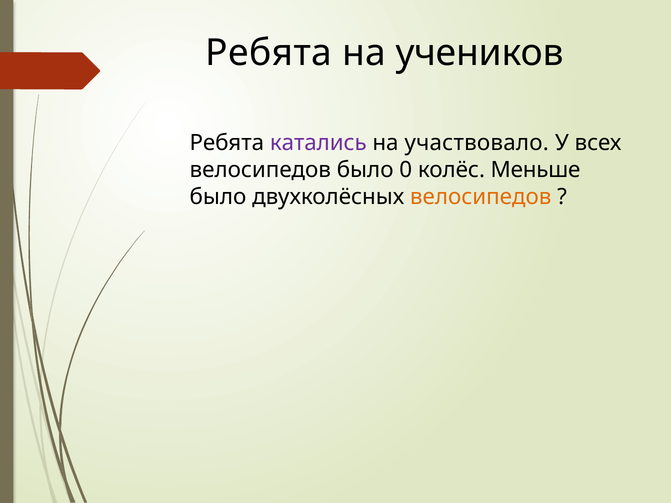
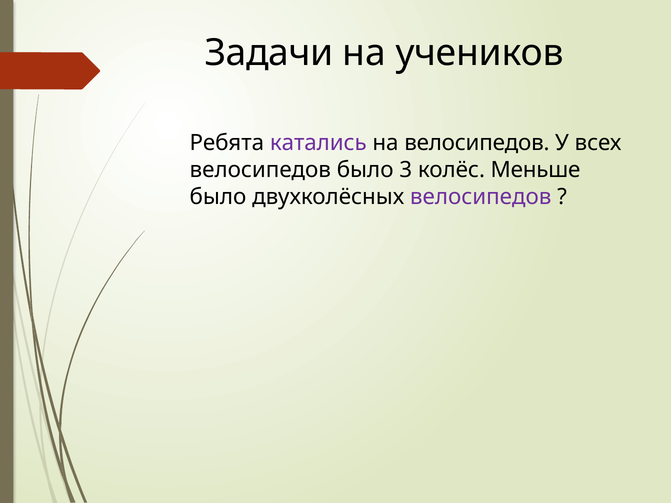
Ребята at (269, 53): Ребята -> Задачи
на участвовало: участвовало -> велосипедов
0: 0 -> 3
велосипедов at (481, 197) colour: orange -> purple
